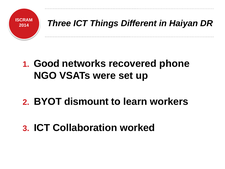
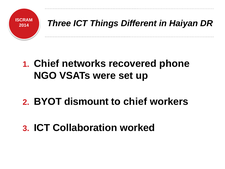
Good at (47, 63): Good -> Chief
to learn: learn -> chief
